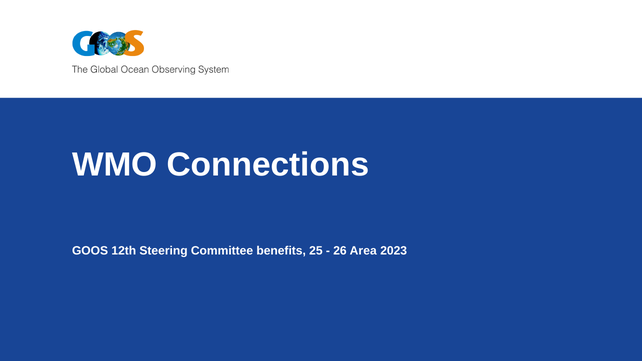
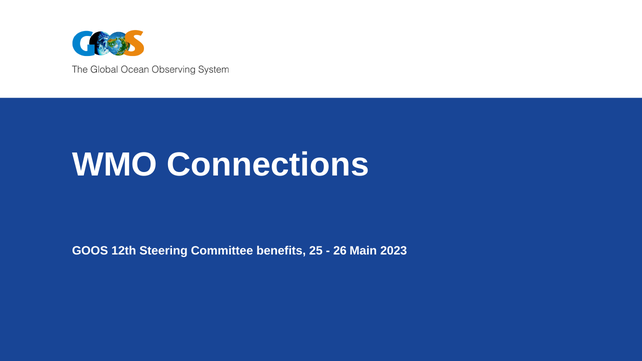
Area: Area -> Main
